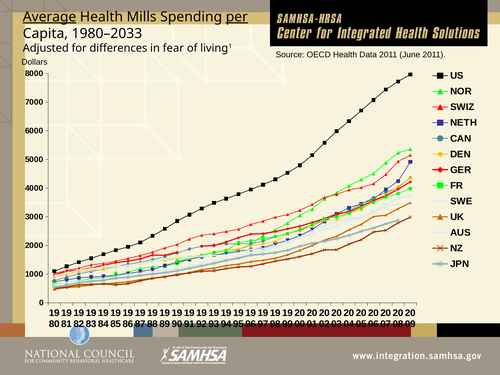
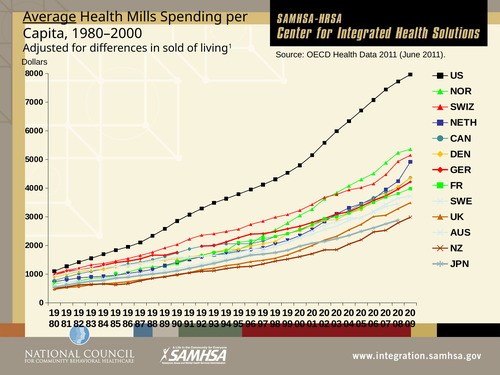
per underline: present -> none
1980–2033: 1980–2033 -> 1980–2000
fear: fear -> sold
